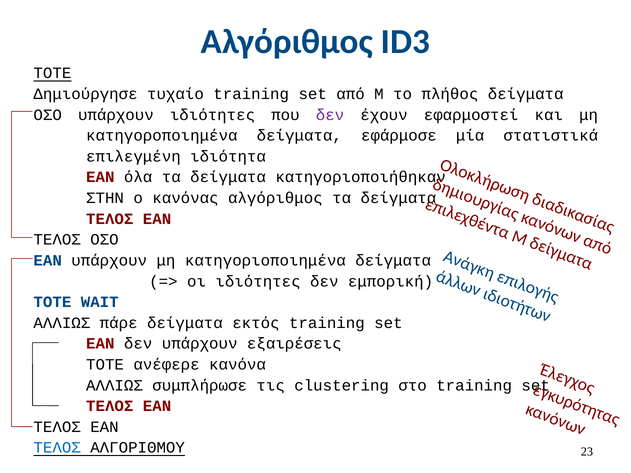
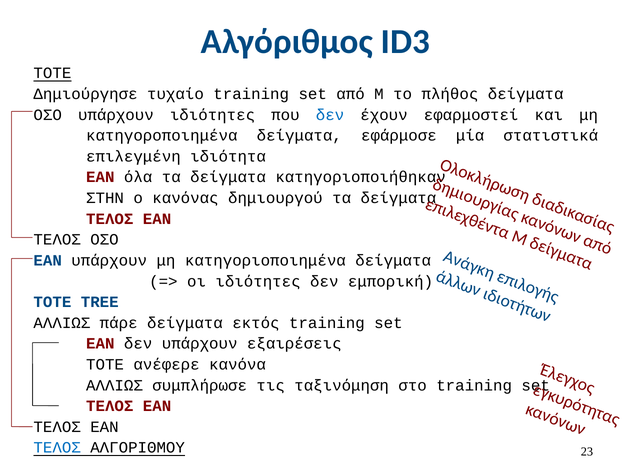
δεν at (330, 115) colour: purple -> blue
κανόνας αλγόριθμος: αλγόριθμος -> δημιουργού
WAIT: WAIT -> TREE
clustering: clustering -> ταξινόμηση
